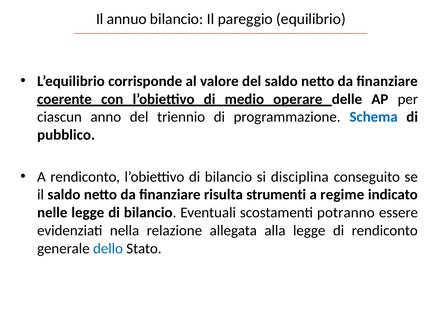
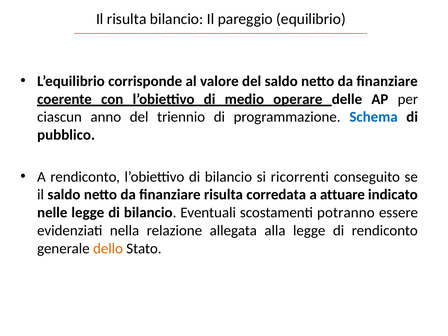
Il annuo: annuo -> risulta
disciplina: disciplina -> ricorrenti
strumenti: strumenti -> corredata
regime: regime -> attuare
dello colour: blue -> orange
